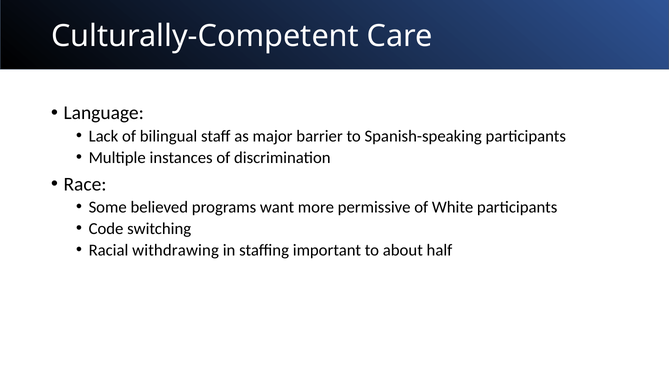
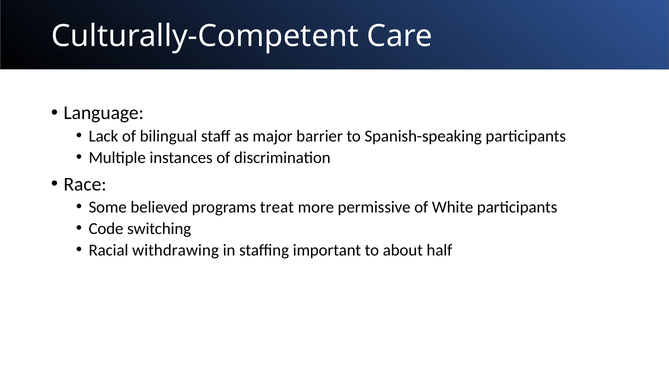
want: want -> treat
